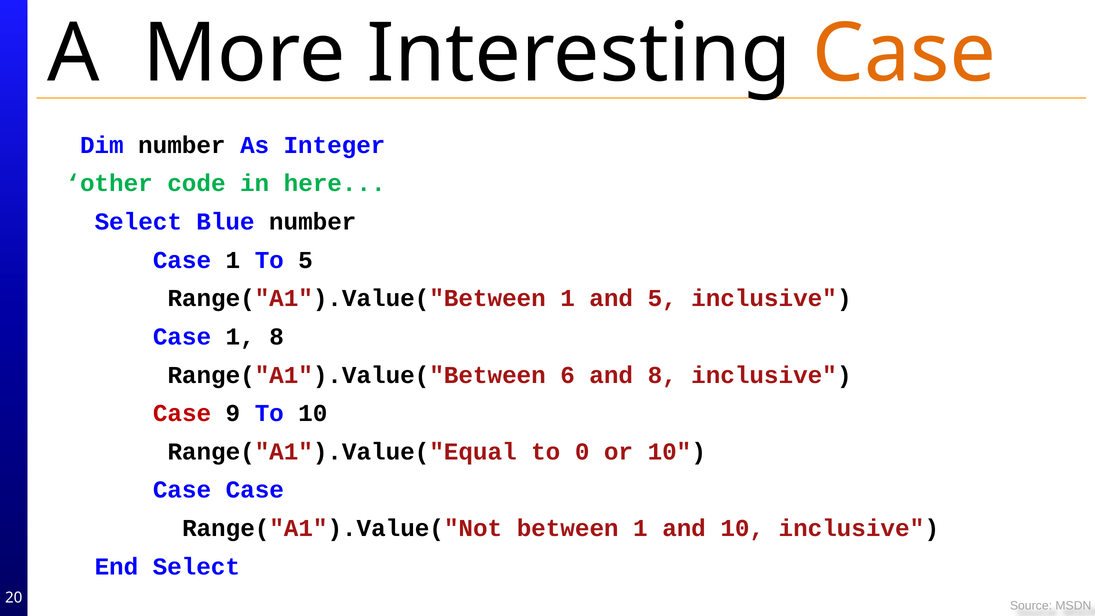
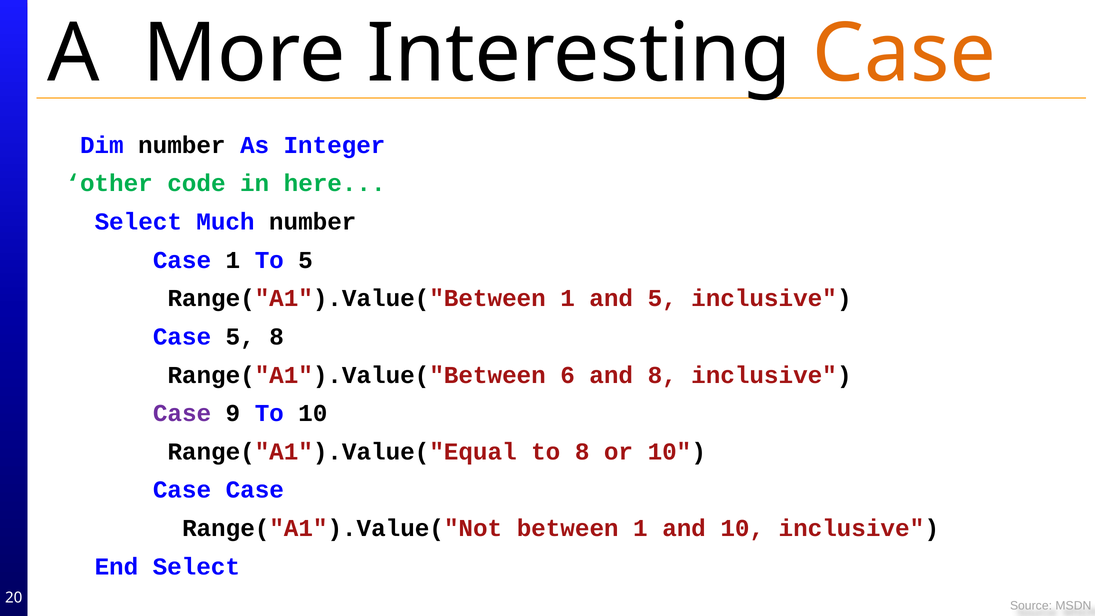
Blue: Blue -> Much
1 at (240, 337): 1 -> 5
Case at (182, 413) colour: red -> purple
to 0: 0 -> 8
